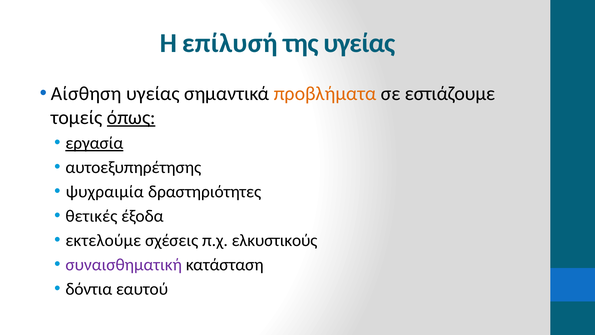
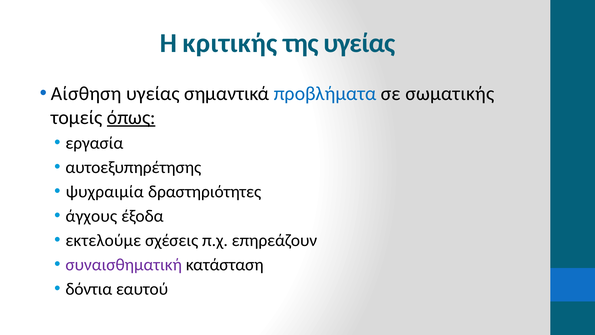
επίλυσή: επίλυσή -> κριτικής
προβλήματα colour: orange -> blue
εστιάζουμε: εστιάζουμε -> σωματικής
εργασία underline: present -> none
θετικές: θετικές -> άγχους
ελκυστικούς: ελκυστικούς -> επηρεάζουν
